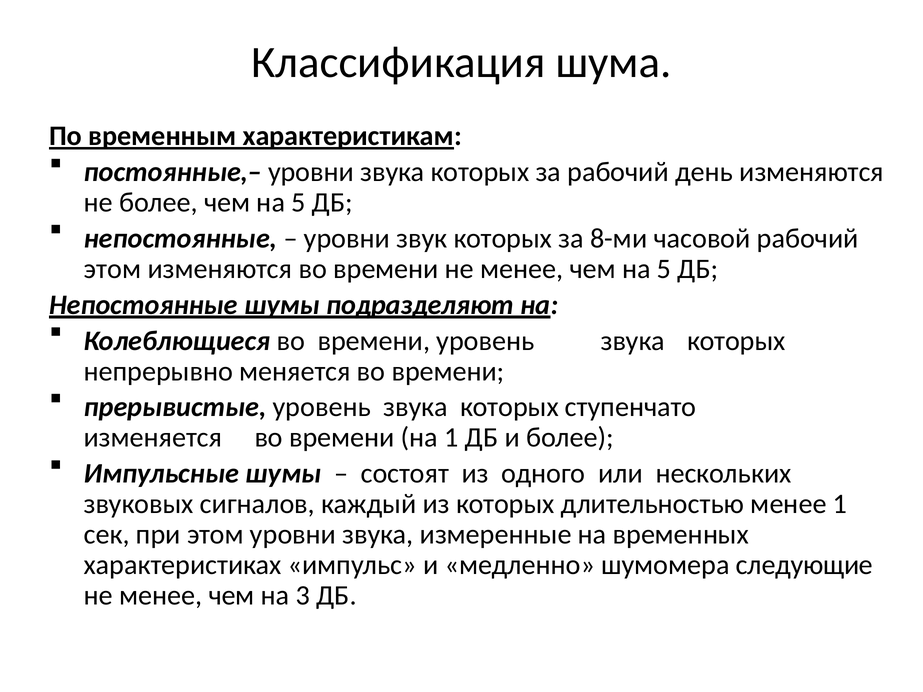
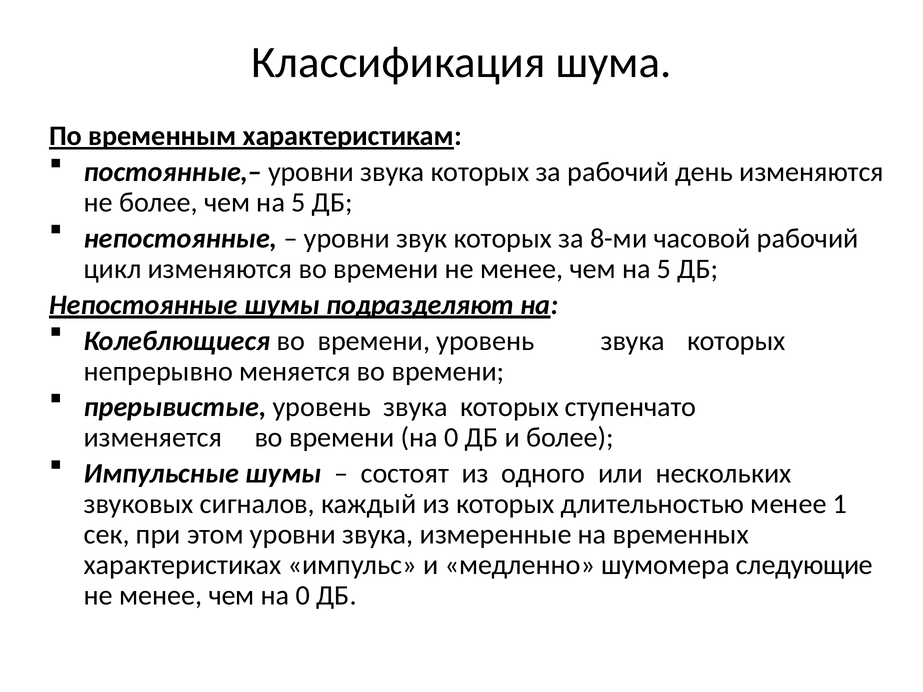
этом at (113, 269): этом -> цикл
времени на 1: 1 -> 0
чем на 3: 3 -> 0
